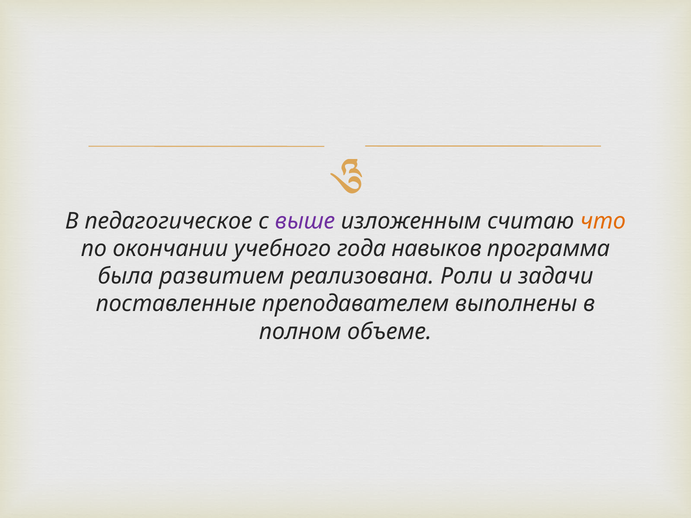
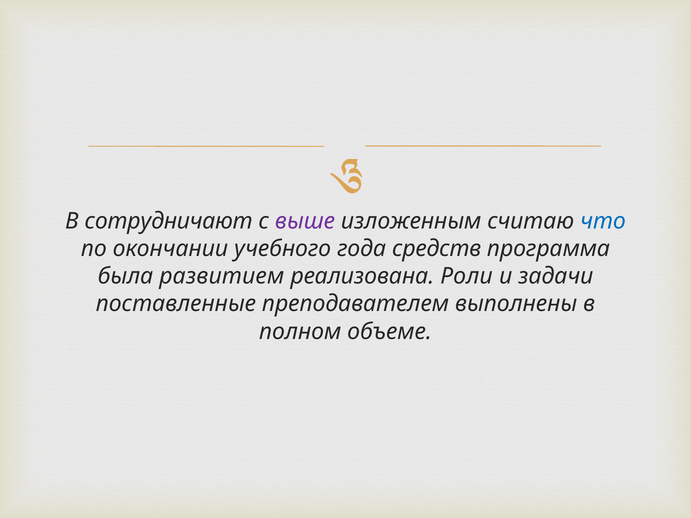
педагогическое: педагогическое -> сотрудничают
что colour: orange -> blue
навыков: навыков -> средств
